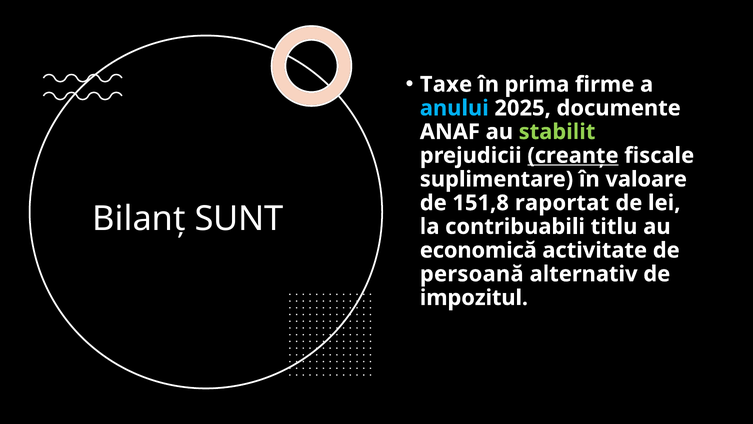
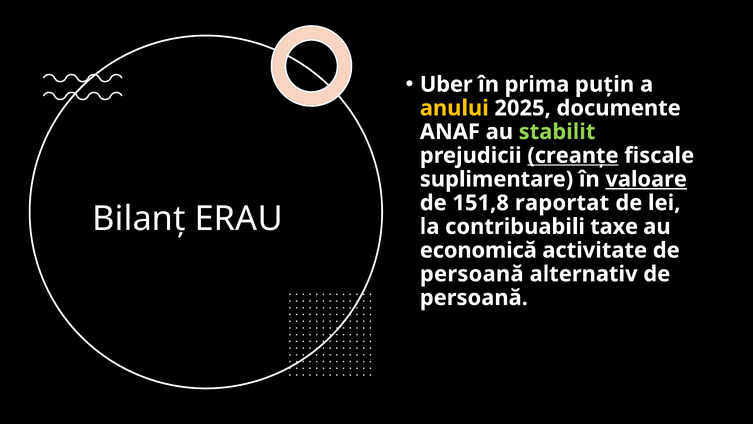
Taxe: Taxe -> Uber
firme: firme -> puțin
anului colour: light blue -> yellow
valoare underline: none -> present
SUNT: SUNT -> ERAU
titlu: titlu -> taxe
impozitul at (474, 297): impozitul -> persoană
